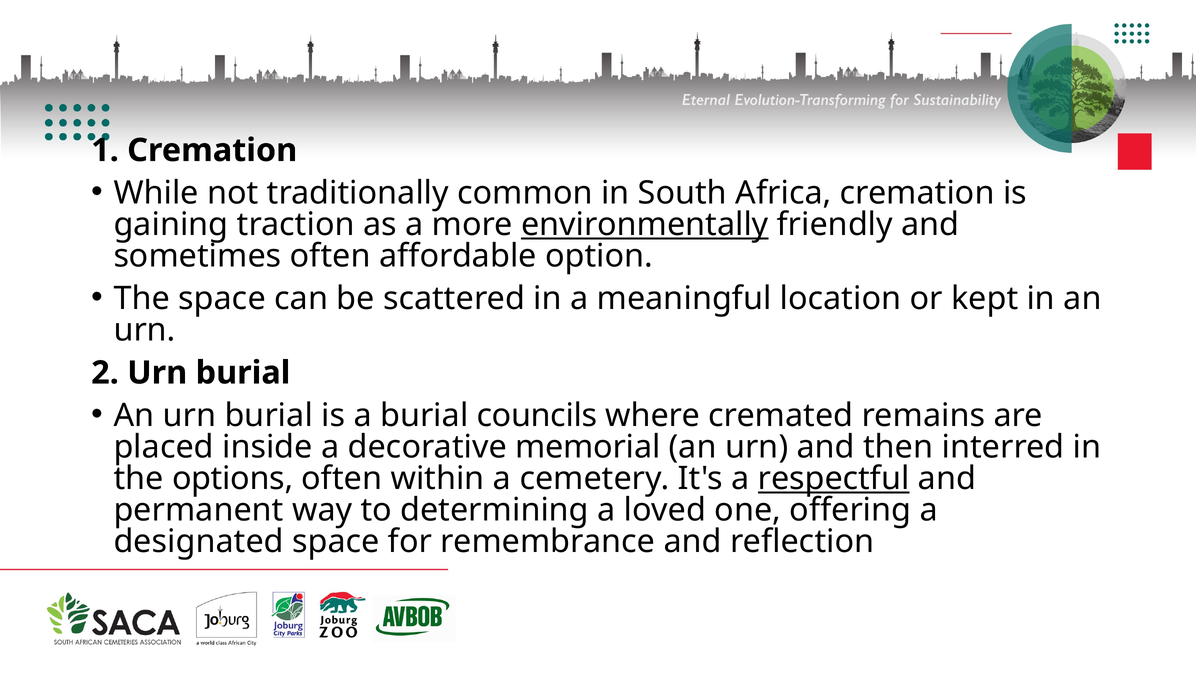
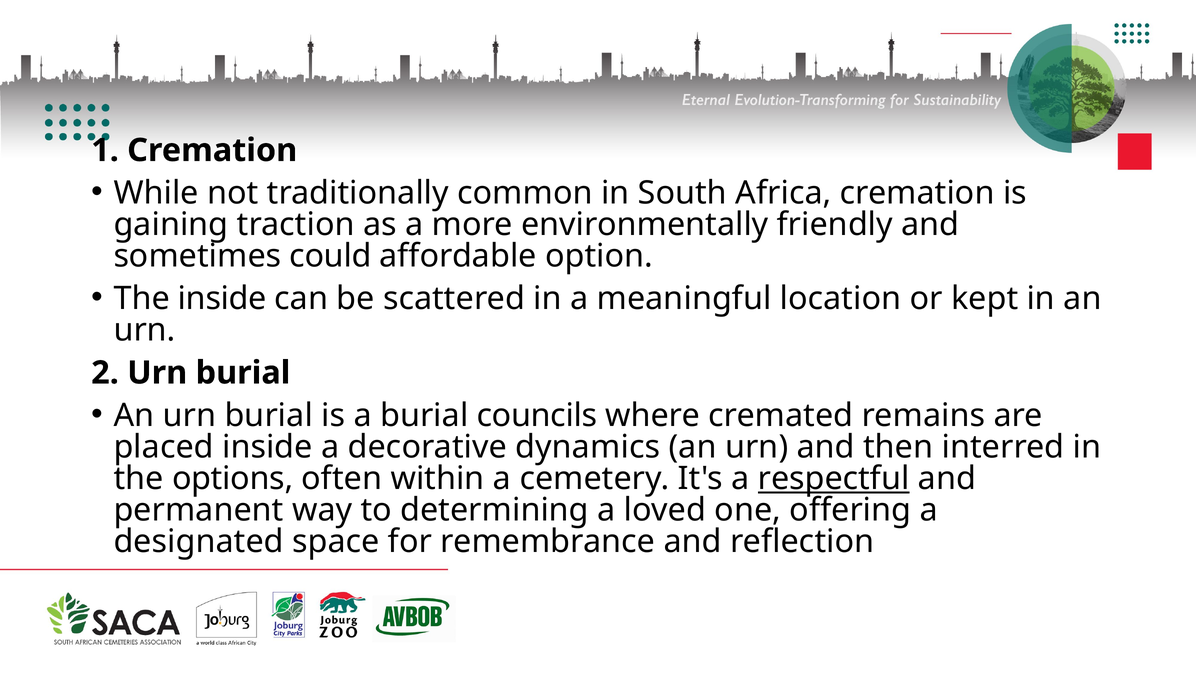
environmentally underline: present -> none
sometimes often: often -> could
The space: space -> inside
memorial: memorial -> dynamics
